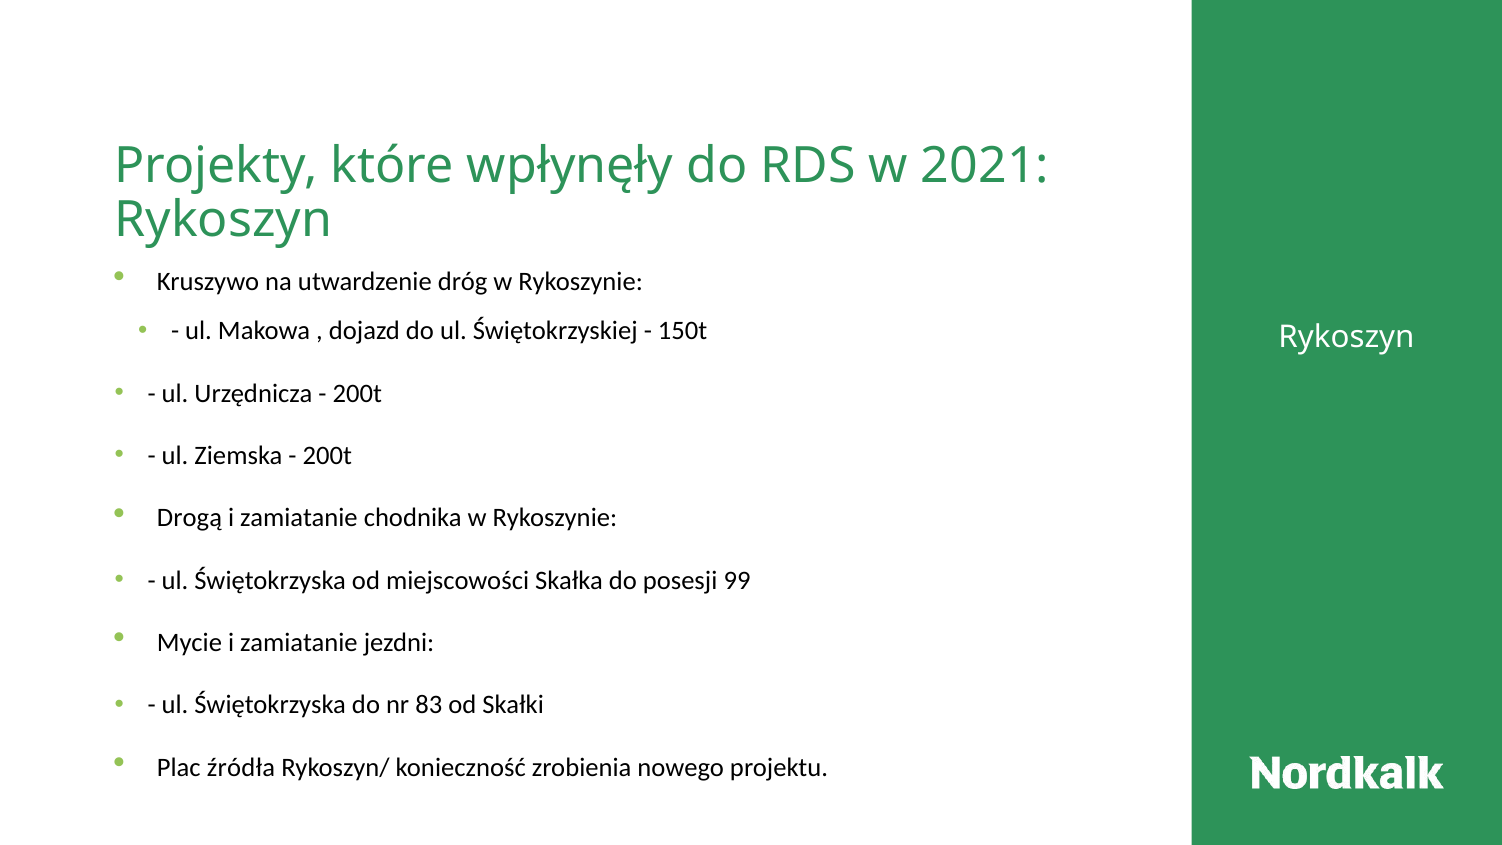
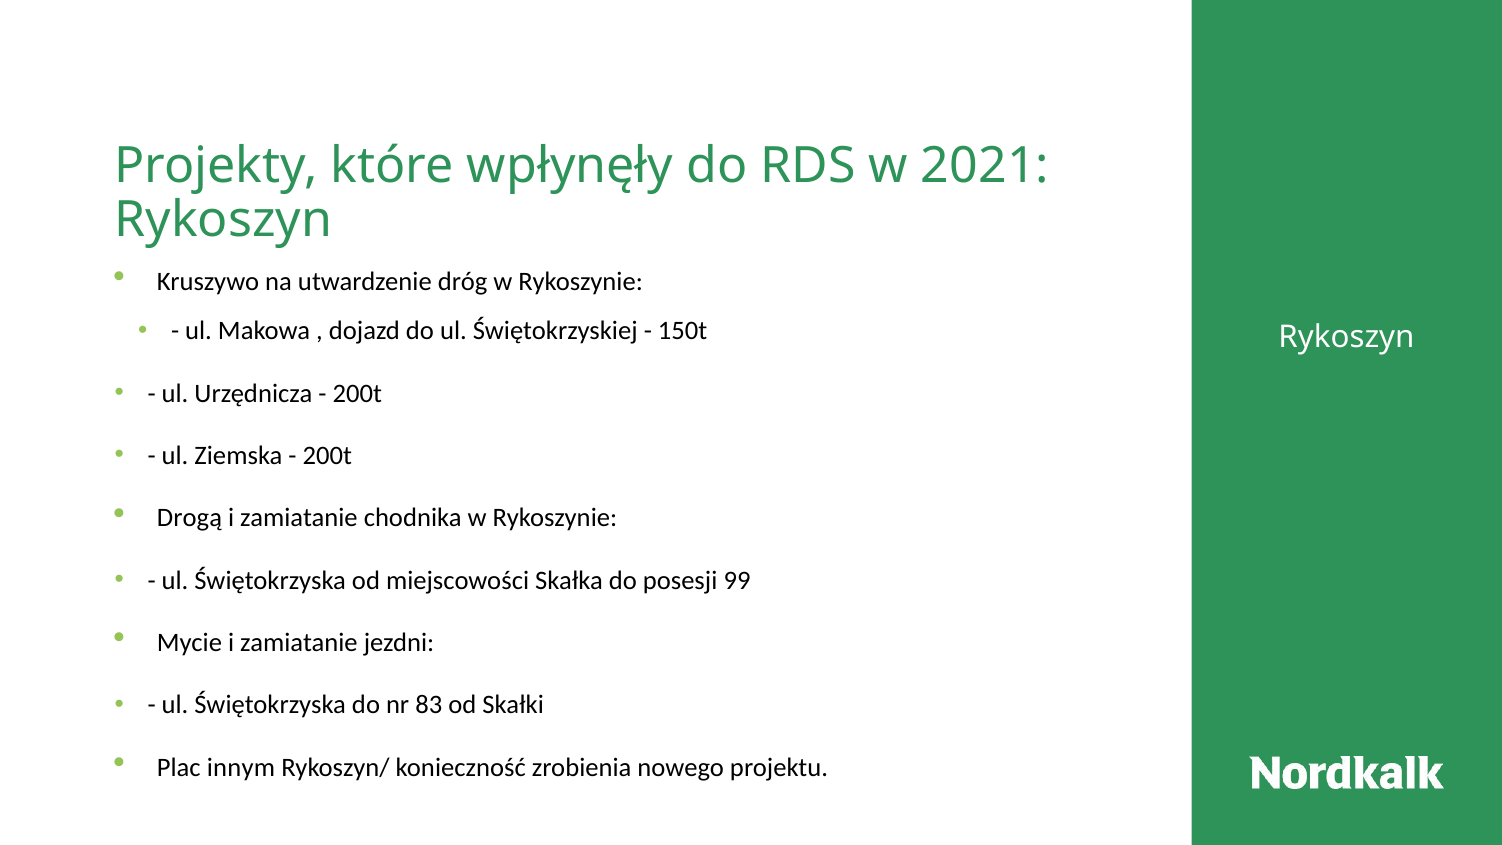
źródła: źródła -> innym
